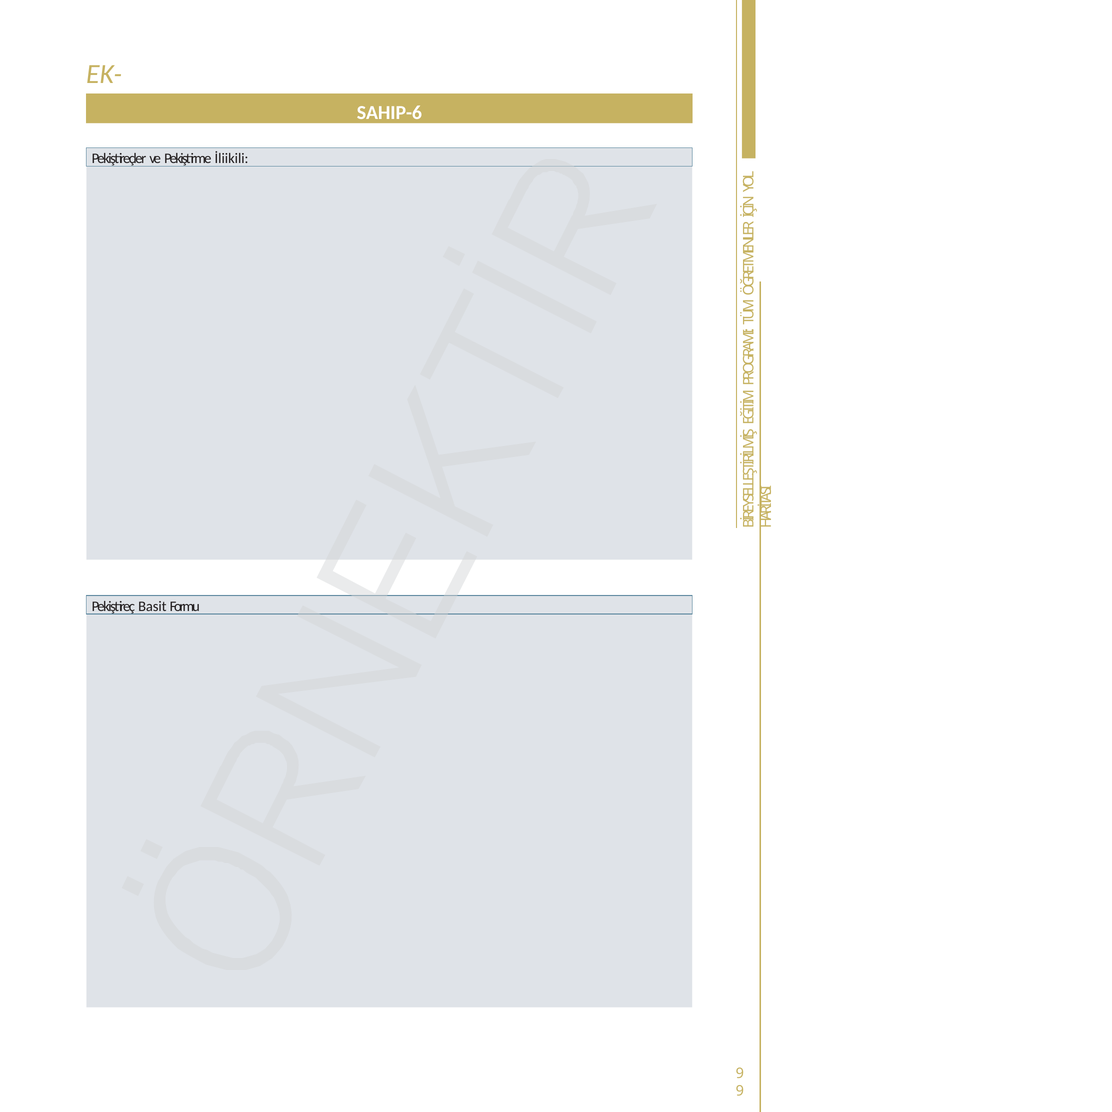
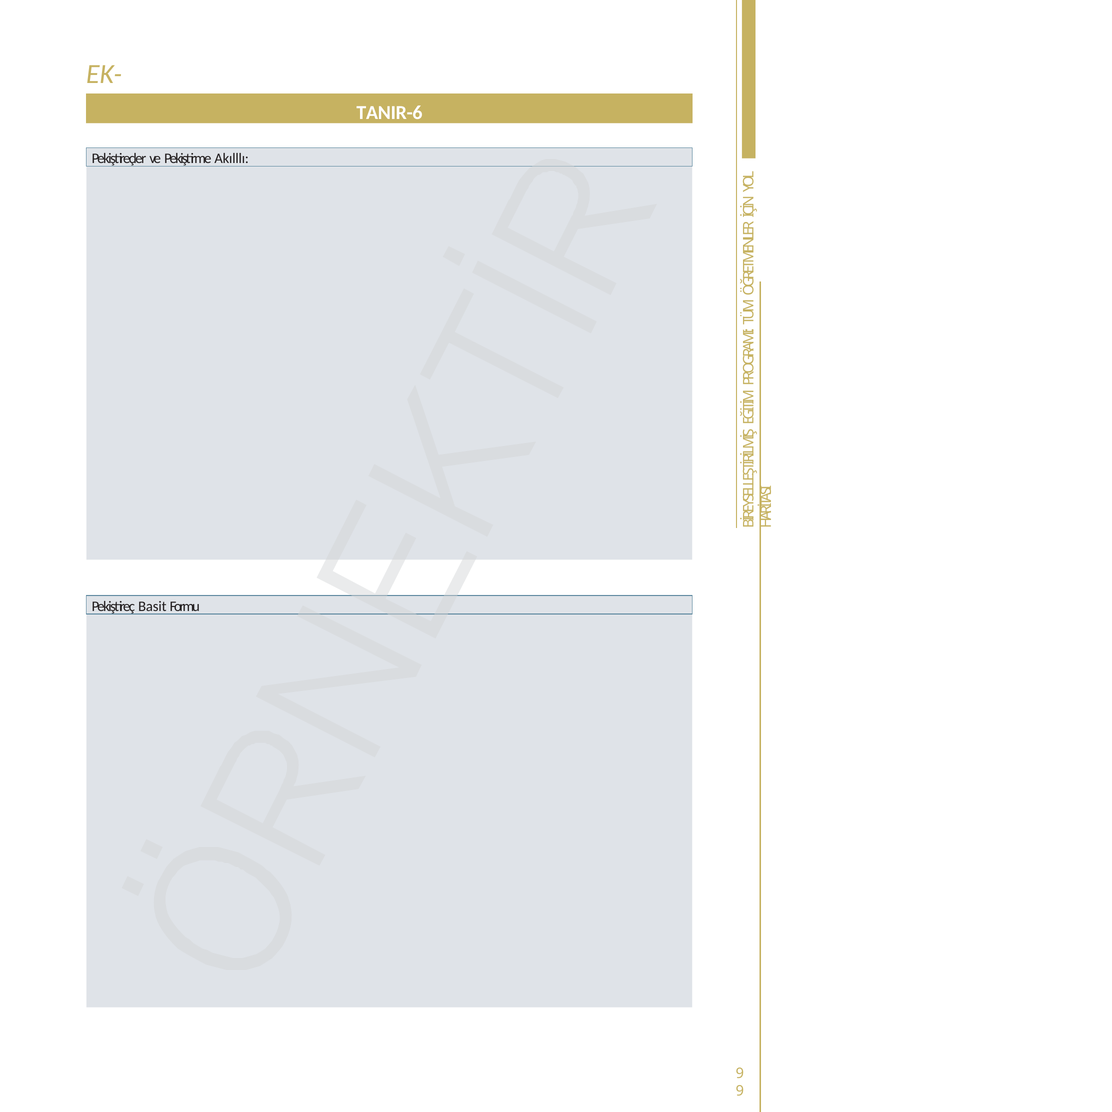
SAHIP-6: SAHIP-6 -> TANIR-6
İliikili: İliikili -> Akılllı
